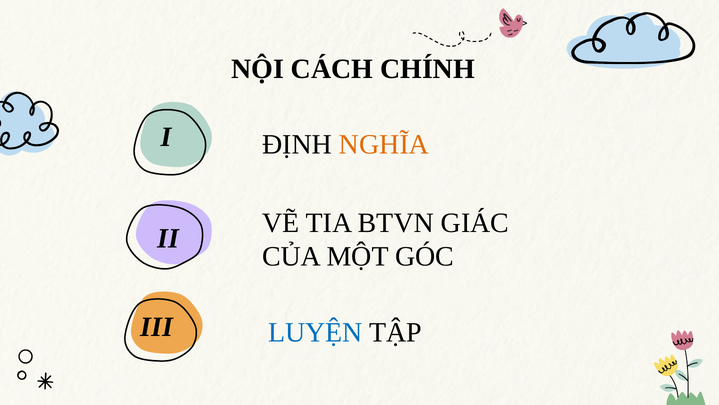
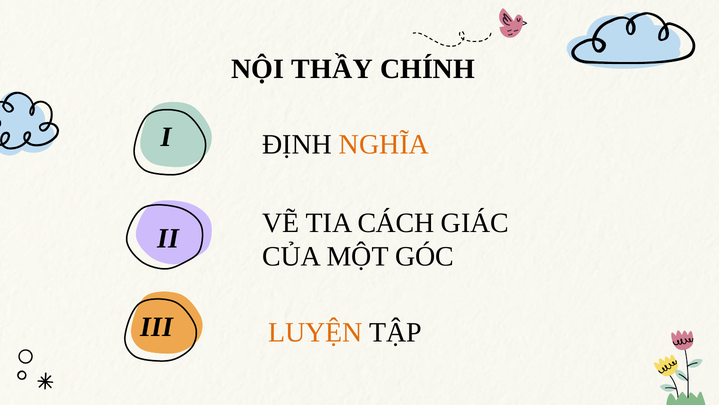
CÁCH: CÁCH -> THẦY
BTVN: BTVN -> CÁCH
LUYỆN colour: blue -> orange
